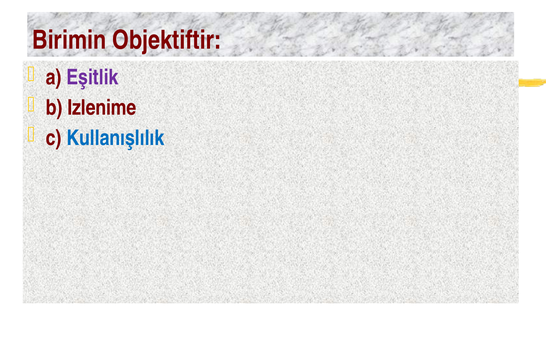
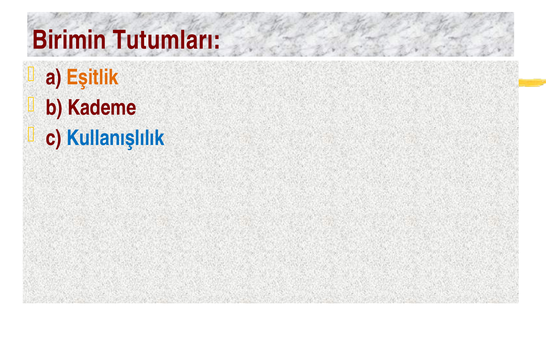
Objektiftir: Objektiftir -> Tutumları
Eşitlik colour: purple -> orange
Izlenime: Izlenime -> Kademe
